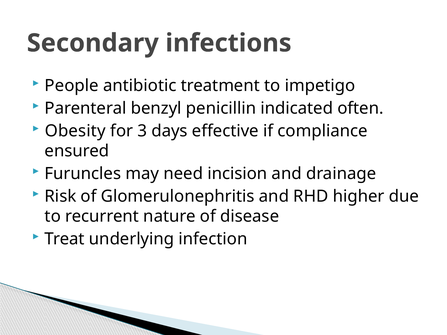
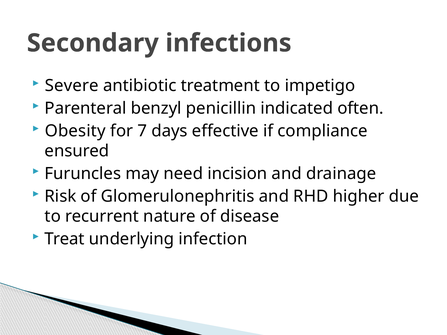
People: People -> Severe
3: 3 -> 7
